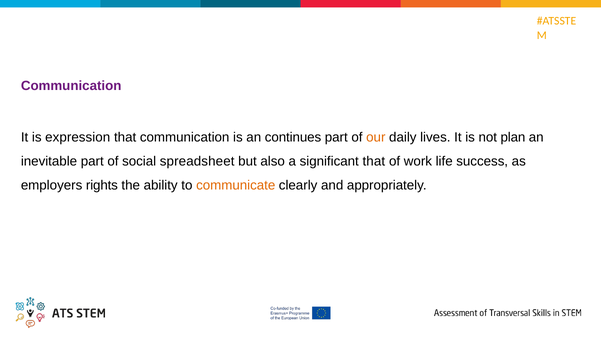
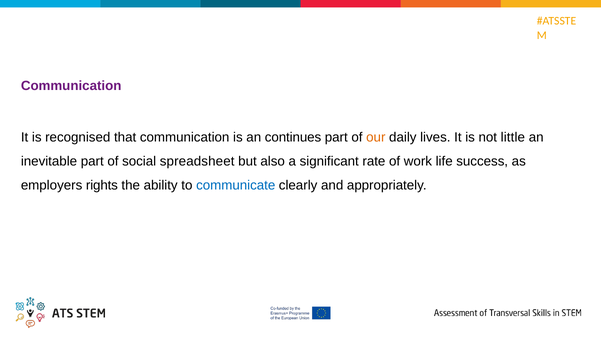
expression: expression -> recognised
plan: plan -> little
significant that: that -> rate
communicate colour: orange -> blue
